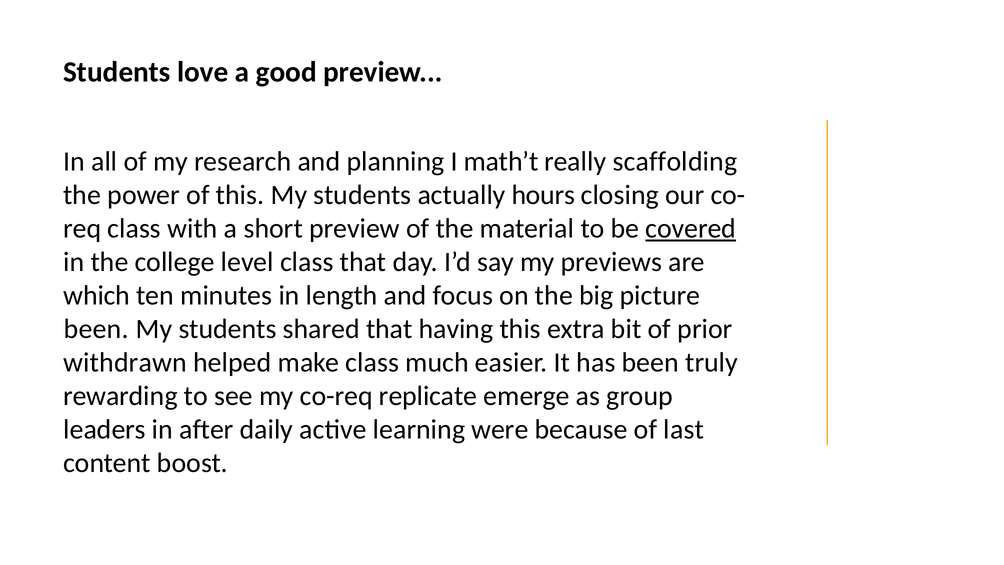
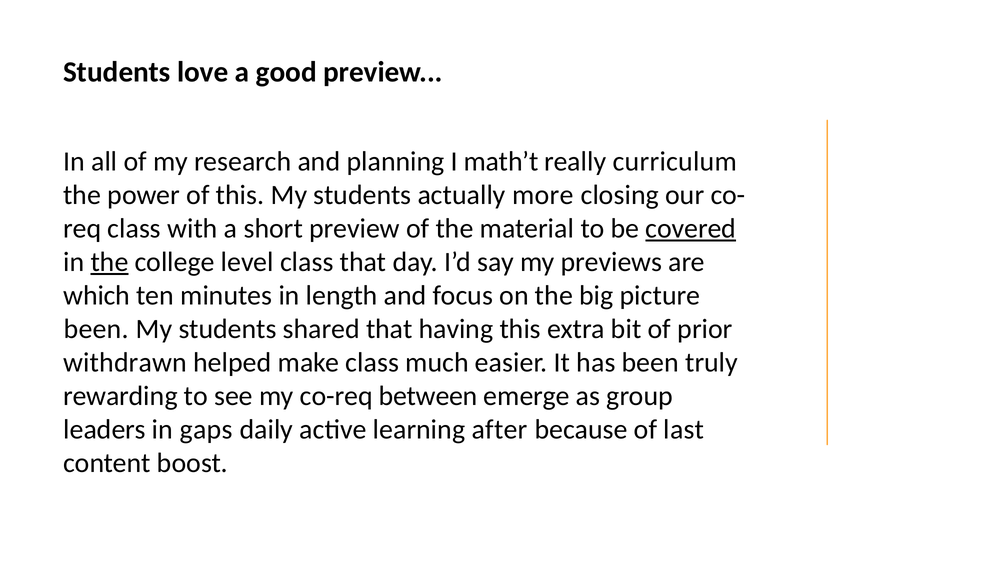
scaffolding: scaffolding -> curriculum
hours: hours -> more
the at (110, 262) underline: none -> present
replicate: replicate -> between
after: after -> gaps
were: were -> after
